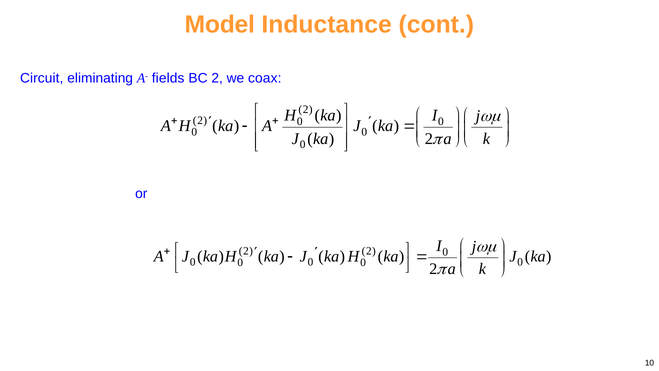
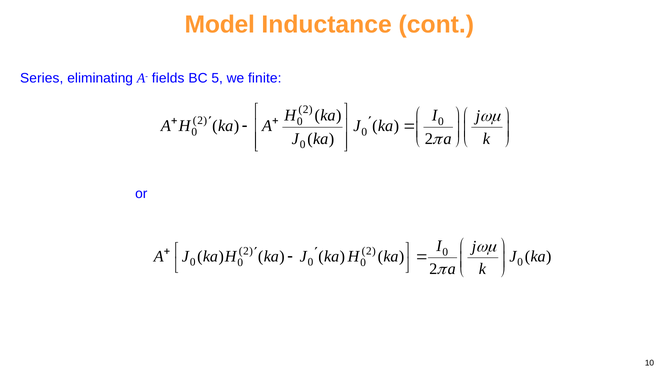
Circuit: Circuit -> Series
BC 2: 2 -> 5
coax: coax -> finite
